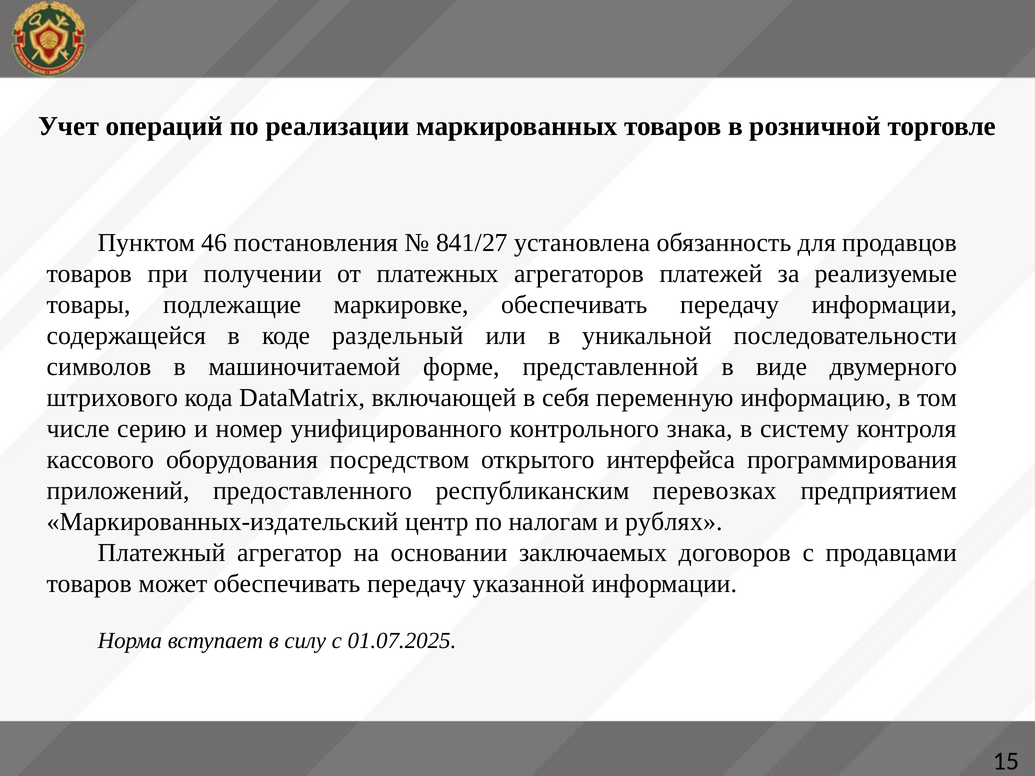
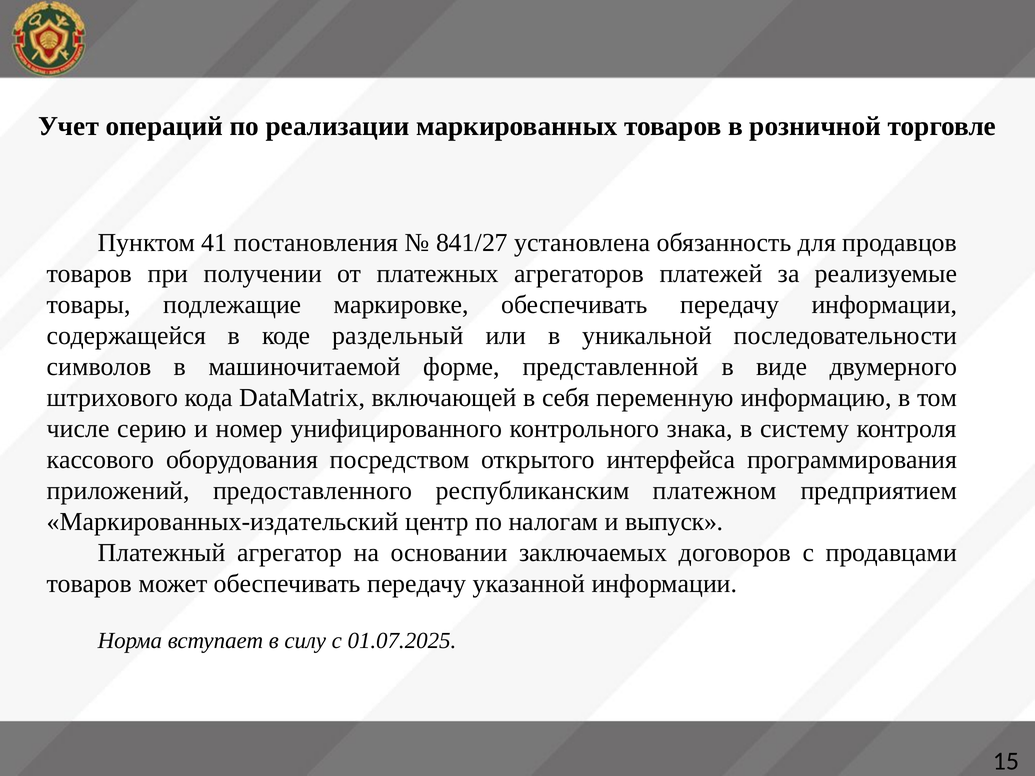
46: 46 -> 41
перевозках: перевозках -> платежном
рублях: рублях -> выпуск
